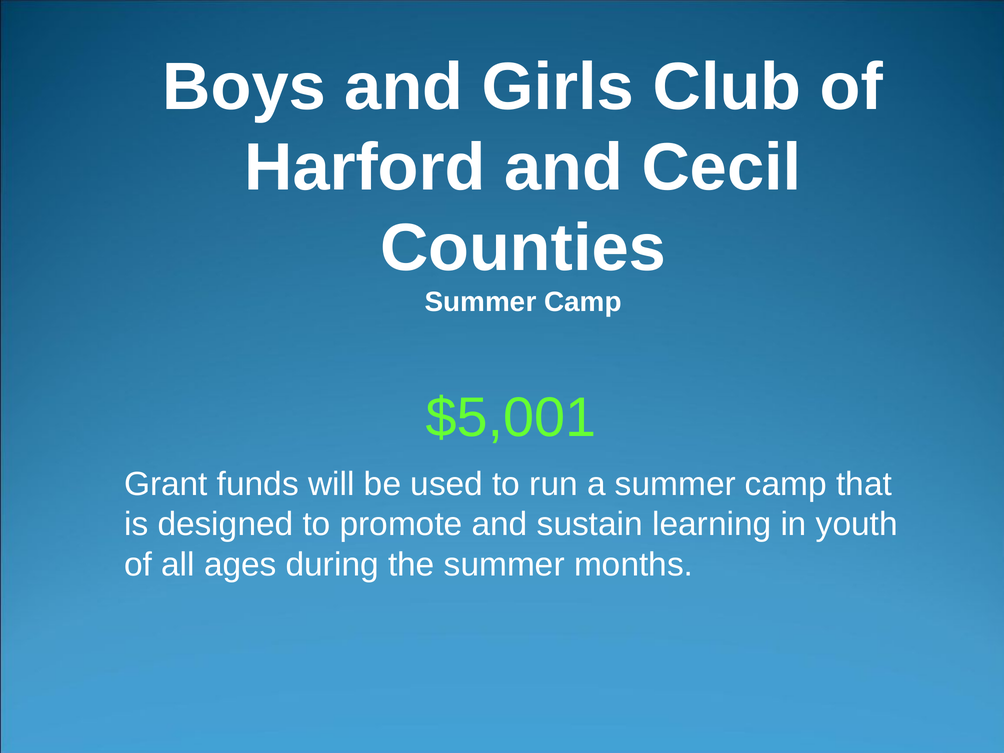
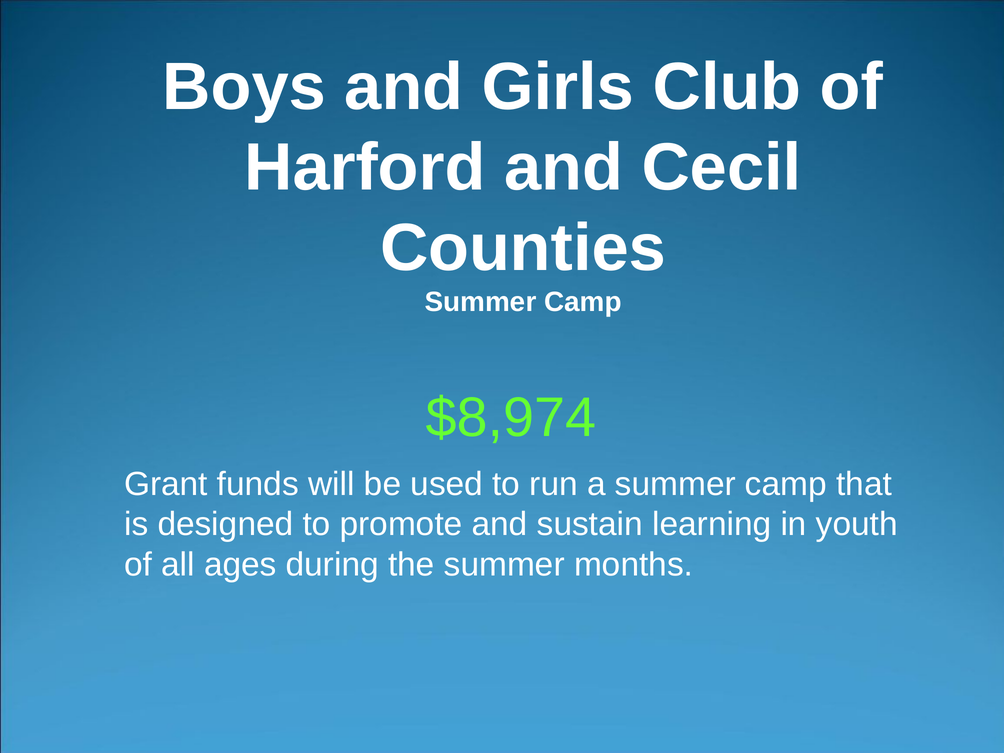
$5,001: $5,001 -> $8,974
